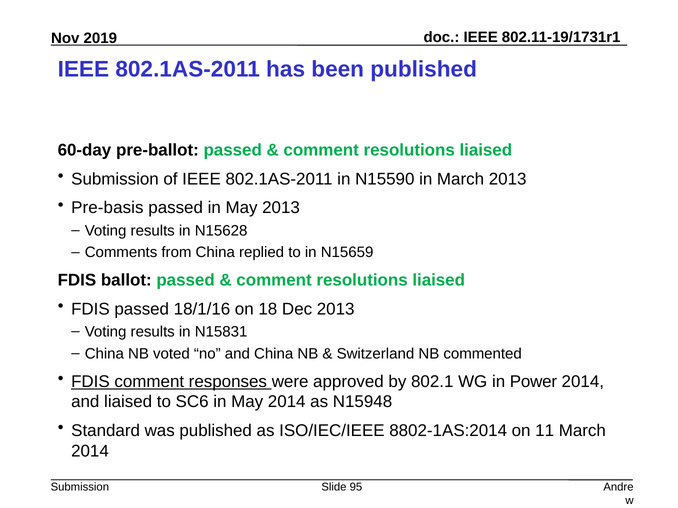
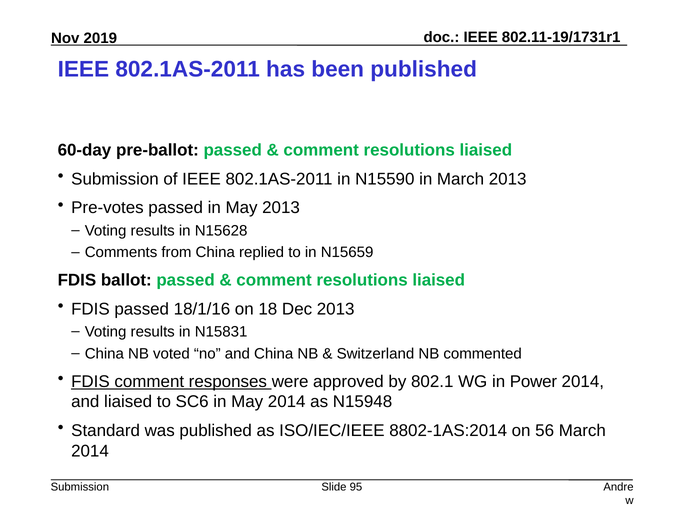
Pre-basis: Pre-basis -> Pre-votes
11: 11 -> 56
